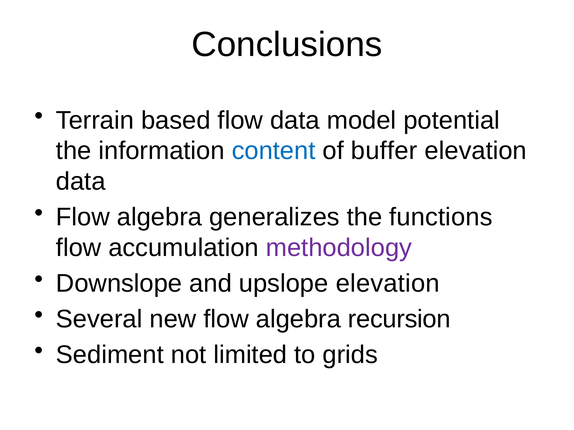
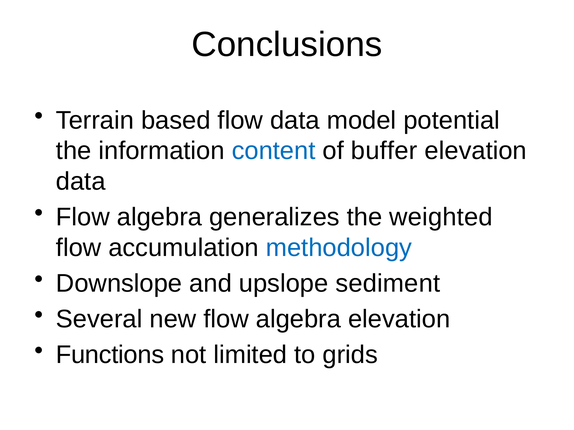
functions: functions -> weighted
methodology colour: purple -> blue
upslope elevation: elevation -> sediment
algebra recursion: recursion -> elevation
Sediment: Sediment -> Functions
